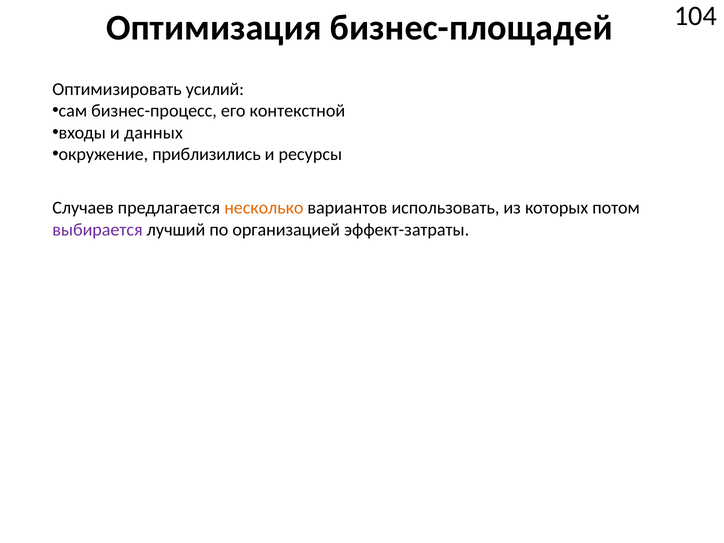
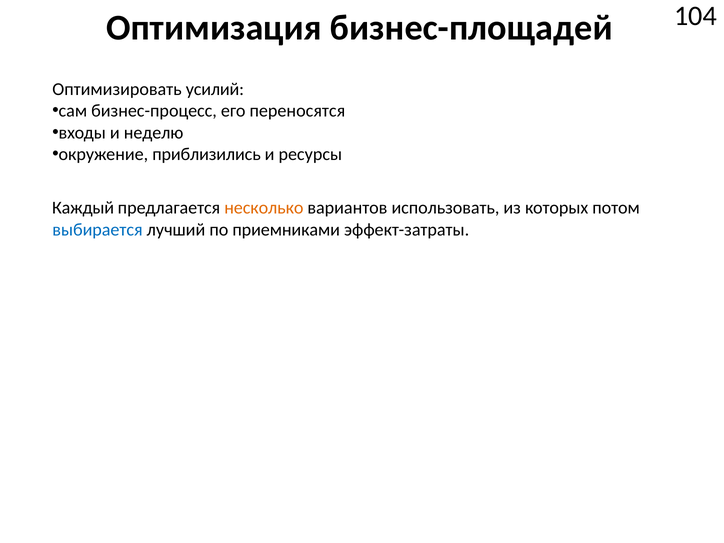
контекстной: контекстной -> переносятся
данных: данных -> неделю
Случаев: Случаев -> Каждый
выбирается colour: purple -> blue
организацией: организацией -> приемниками
